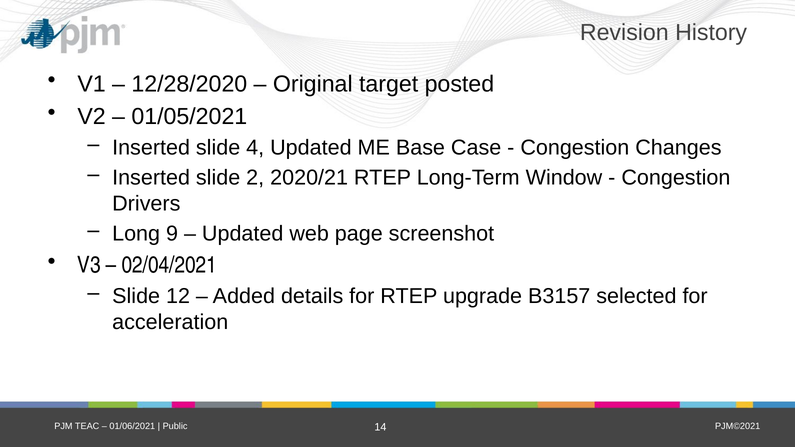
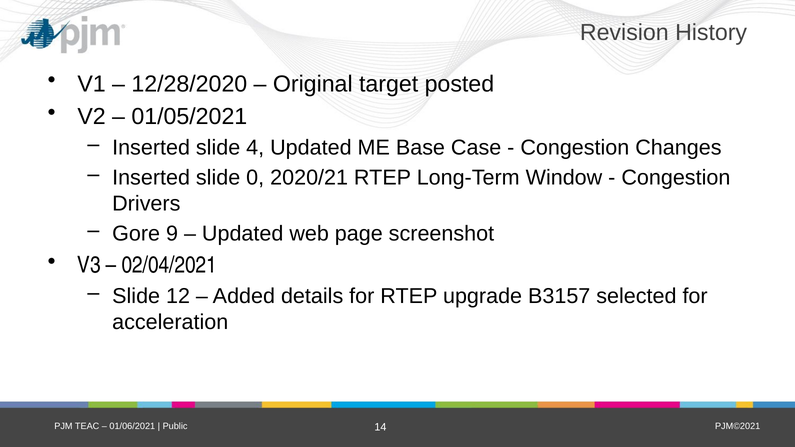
2: 2 -> 0
Long: Long -> Gore
